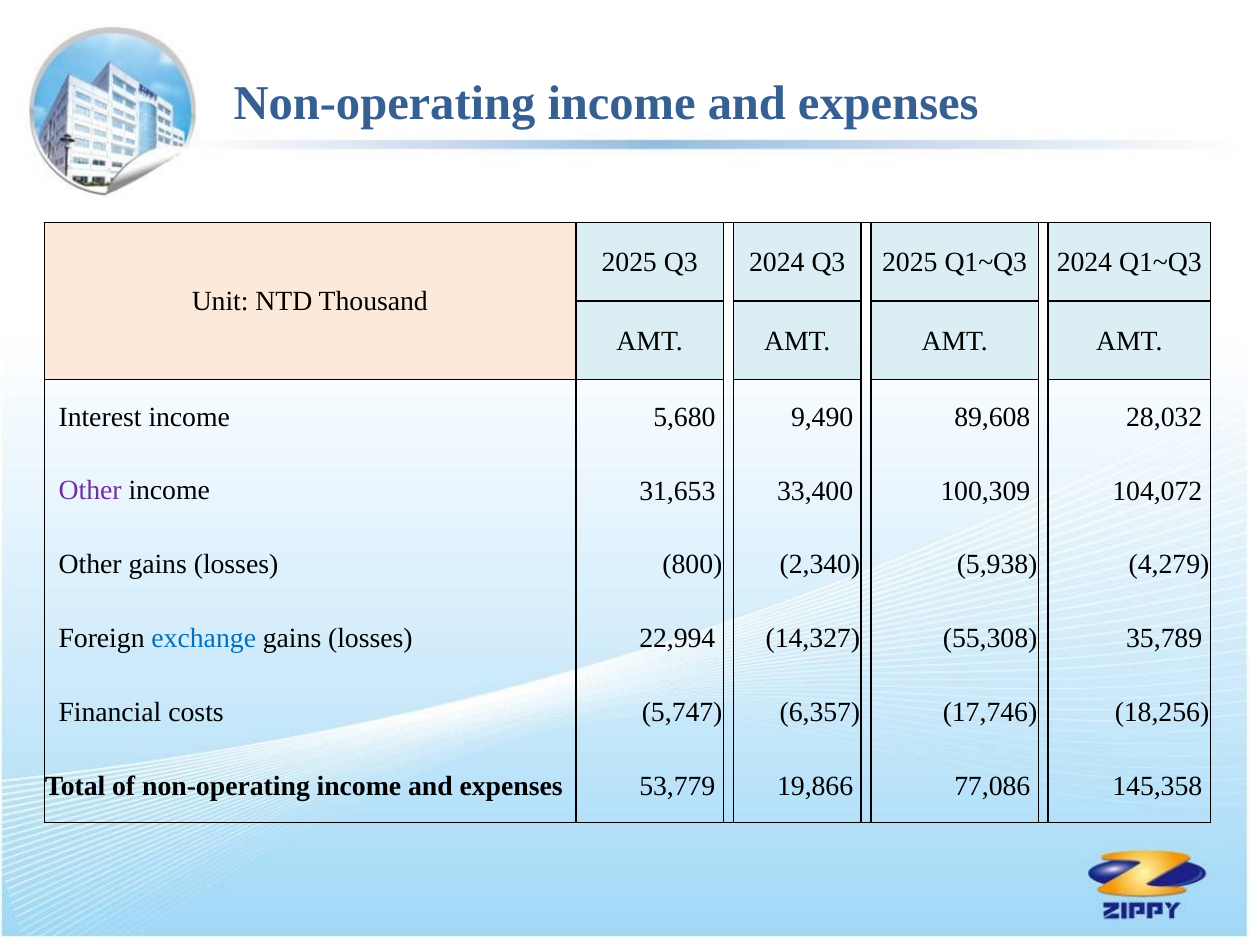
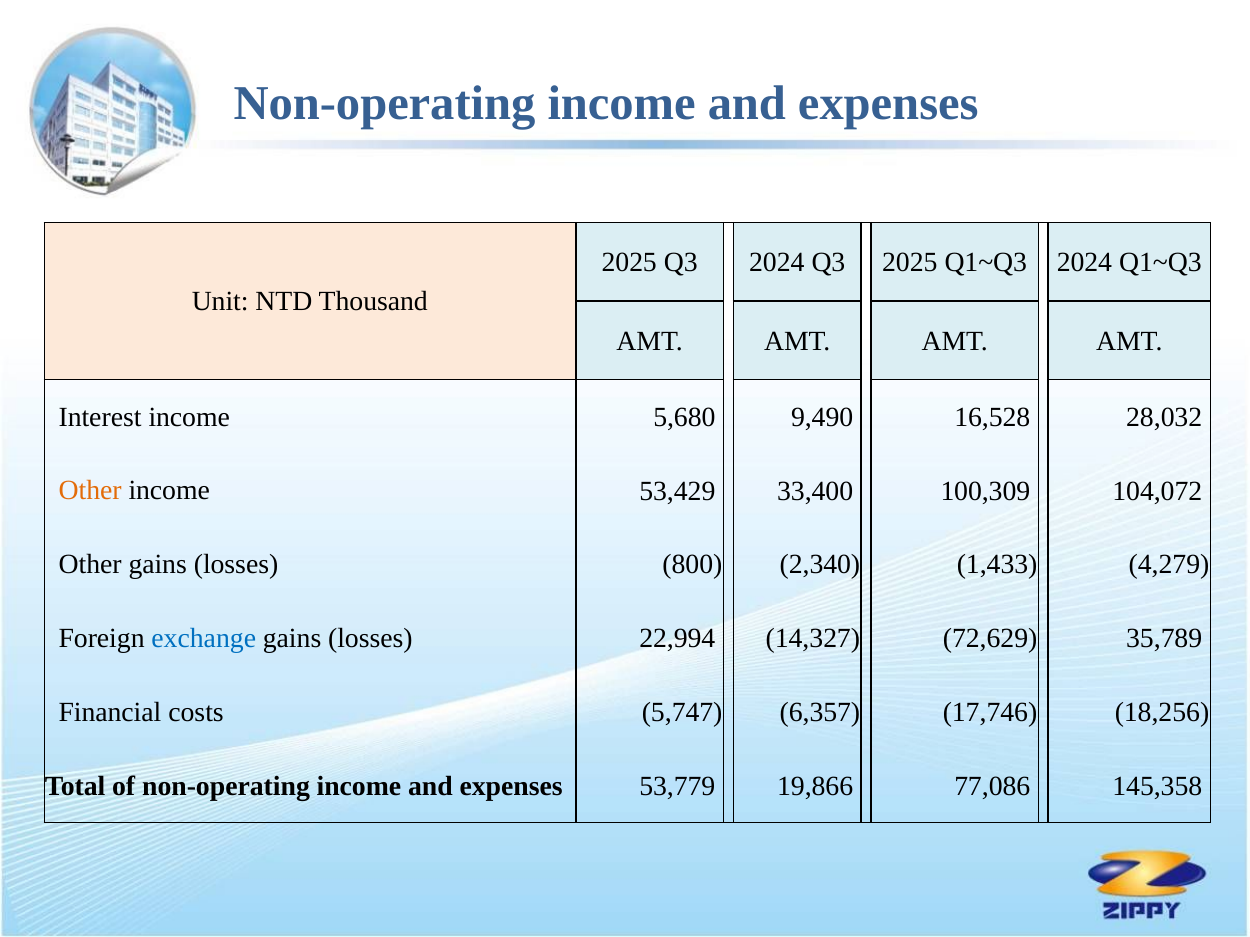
89,608: 89,608 -> 16,528
Other at (90, 491) colour: purple -> orange
31,653: 31,653 -> 53,429
5,938: 5,938 -> 1,433
55,308: 55,308 -> 72,629
